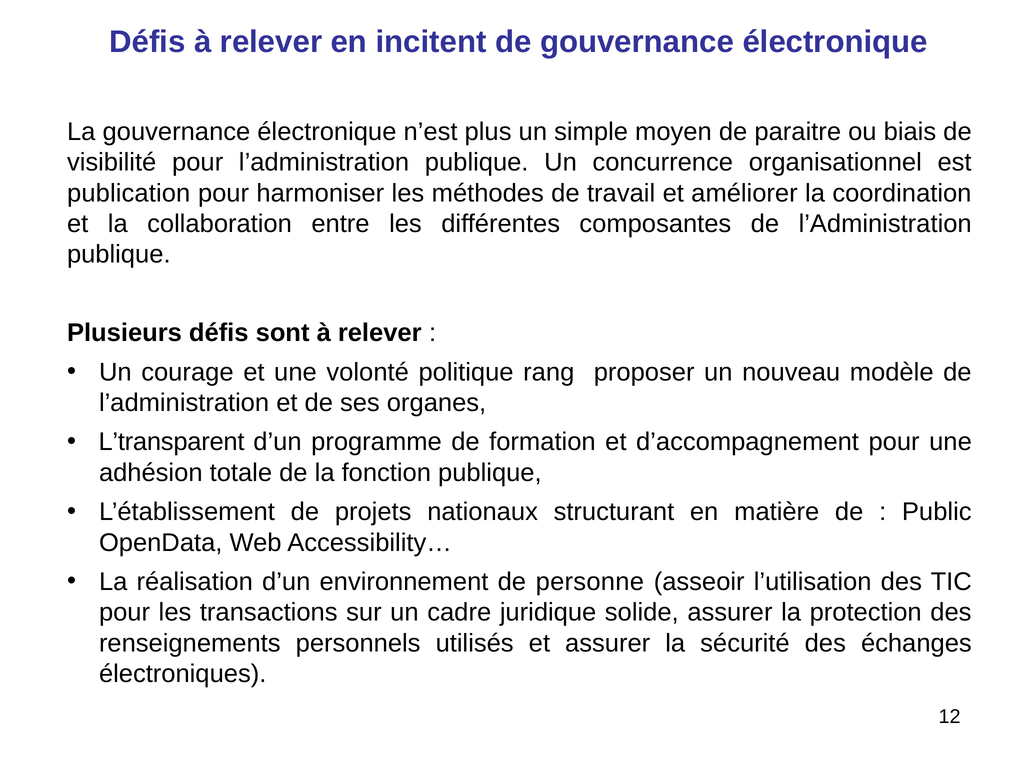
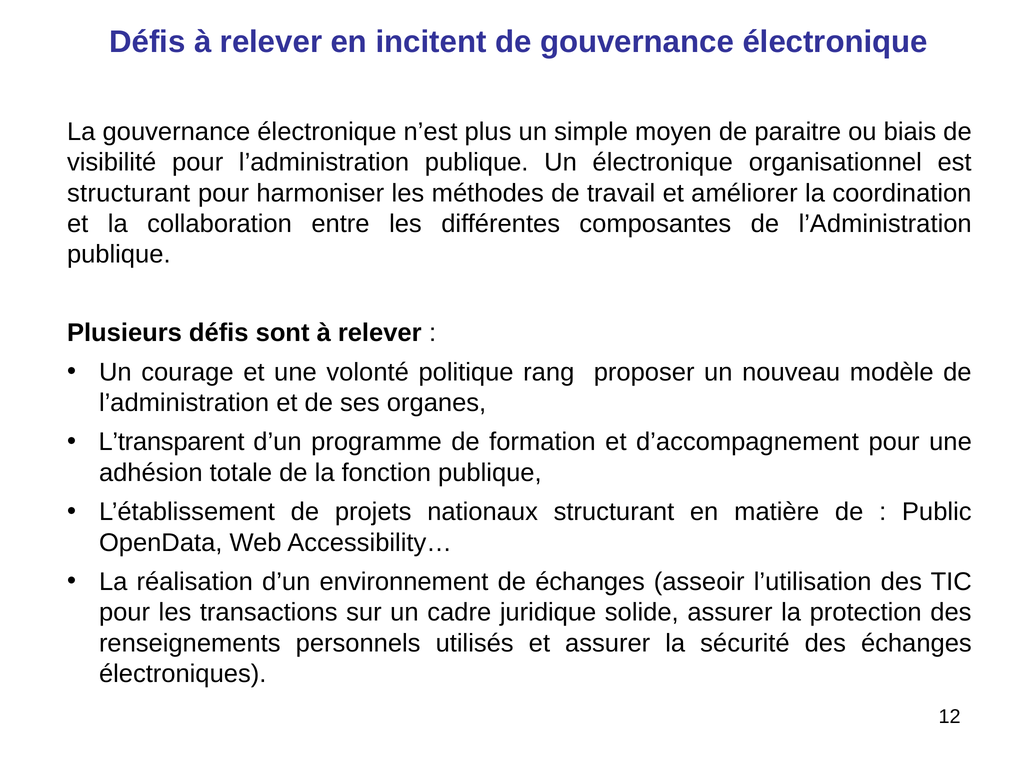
Un concurrence: concurrence -> électronique
publication at (129, 193): publication -> structurant
de personne: personne -> échanges
